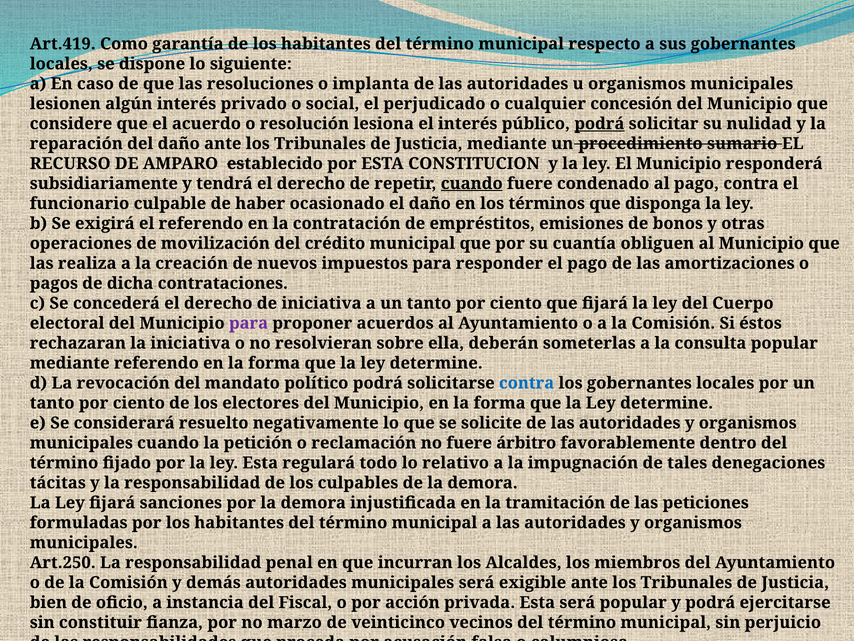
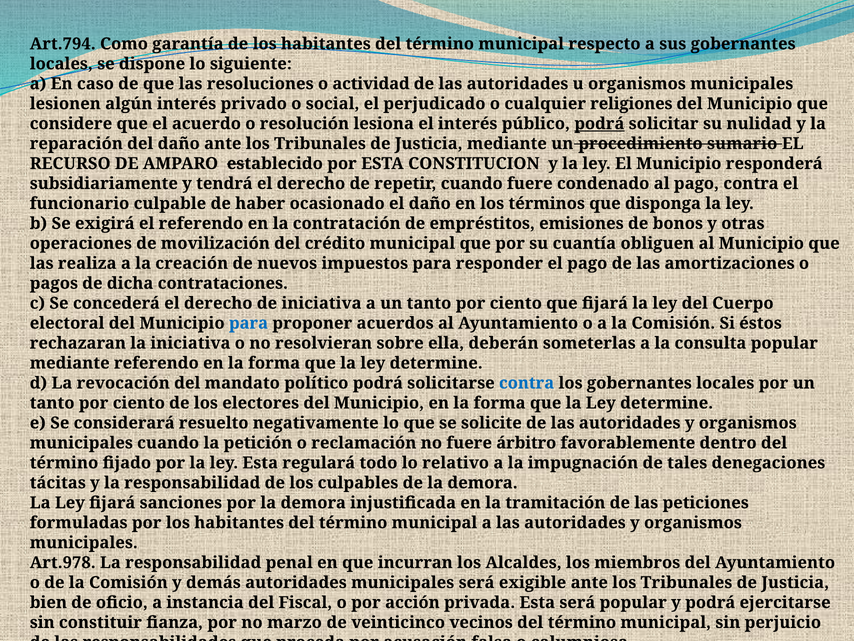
Art.419: Art.419 -> Art.794
implanta: implanta -> actividad
concesión: concesión -> religiones
cuando at (472, 183) underline: present -> none
para at (248, 323) colour: purple -> blue
Art.250: Art.250 -> Art.978
